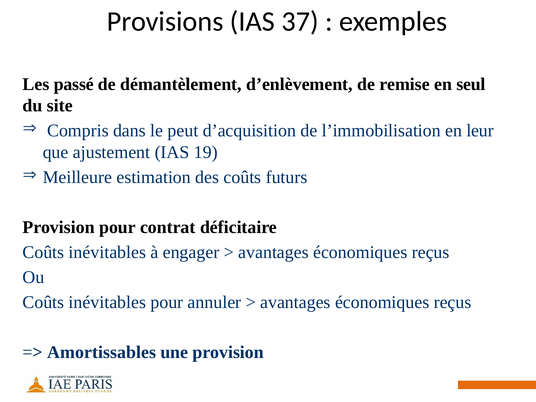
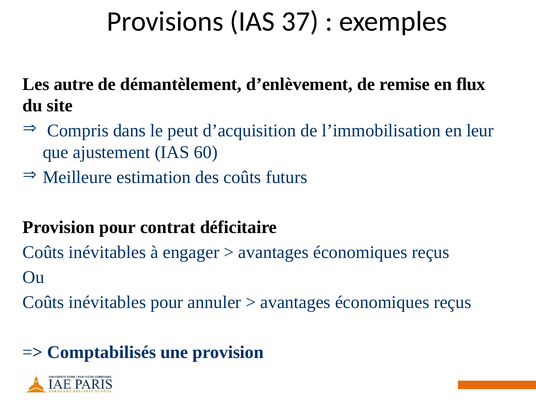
passé: passé -> autre
seul: seul -> flux
19: 19 -> 60
Amortissables: Amortissables -> Comptabilisés
